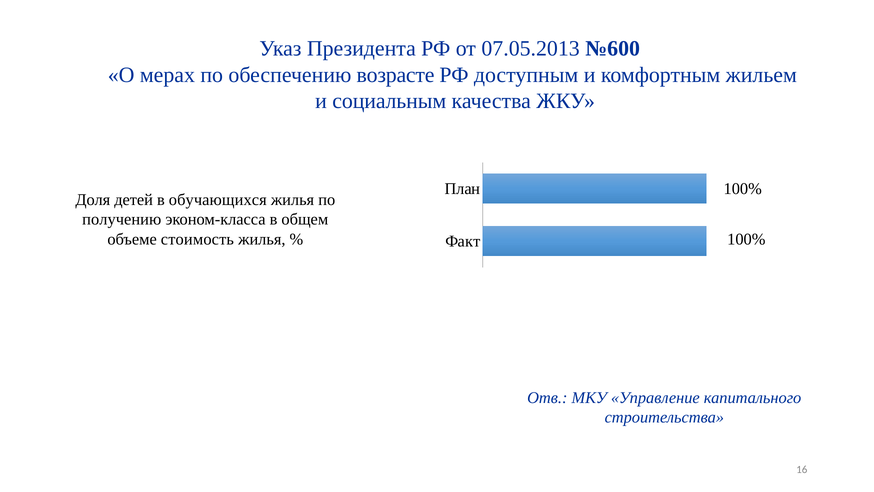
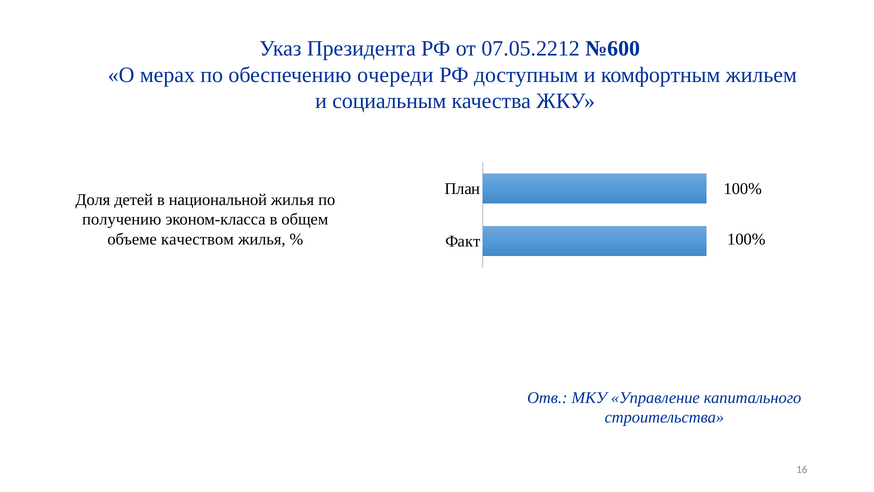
07.05.2013: 07.05.2013 -> 07.05.2212
возрасте: возрасте -> очереди
обучающихся: обучающихся -> национальной
стоимость: стоимость -> качеством
